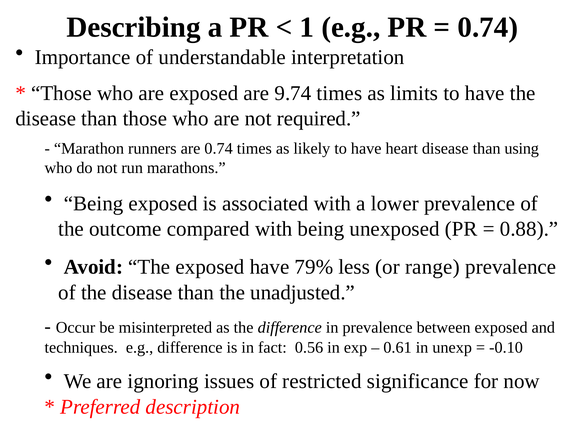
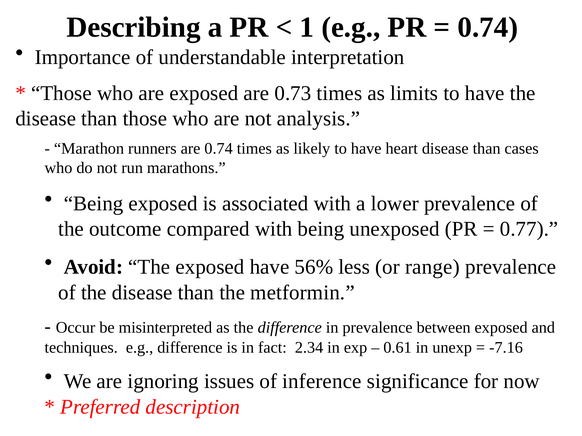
9.74: 9.74 -> 0.73
required: required -> analysis
using: using -> cases
0.88: 0.88 -> 0.77
79%: 79% -> 56%
unadjusted: unadjusted -> metformin
0.56: 0.56 -> 2.34
-0.10: -0.10 -> -7.16
restricted: restricted -> inference
